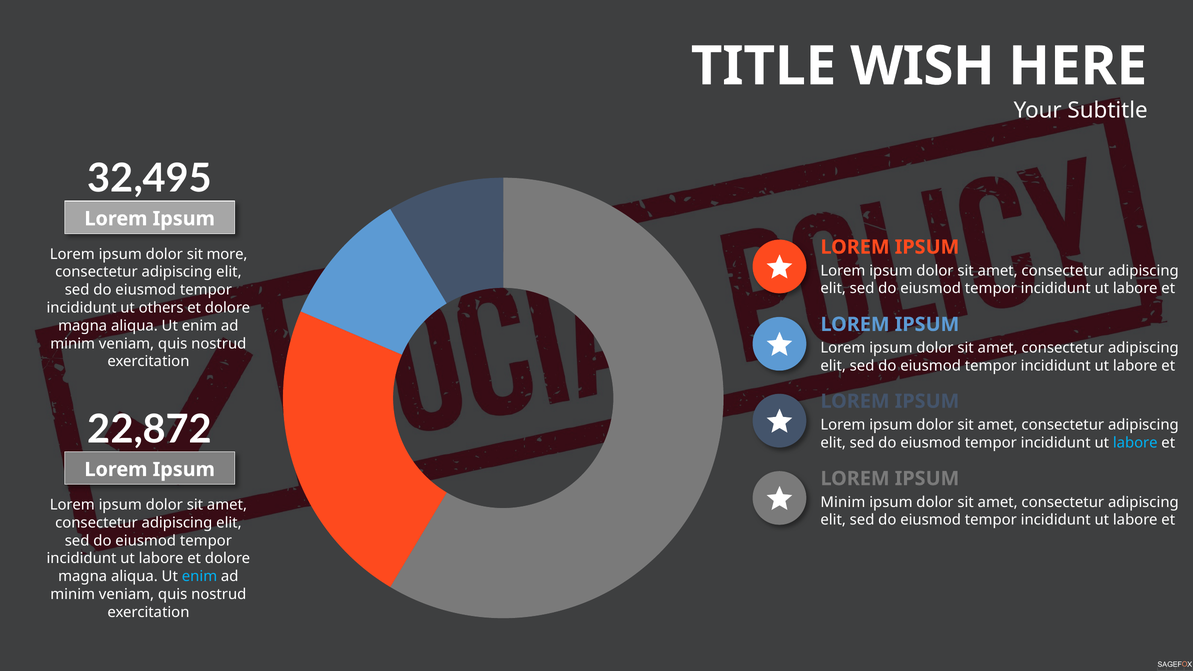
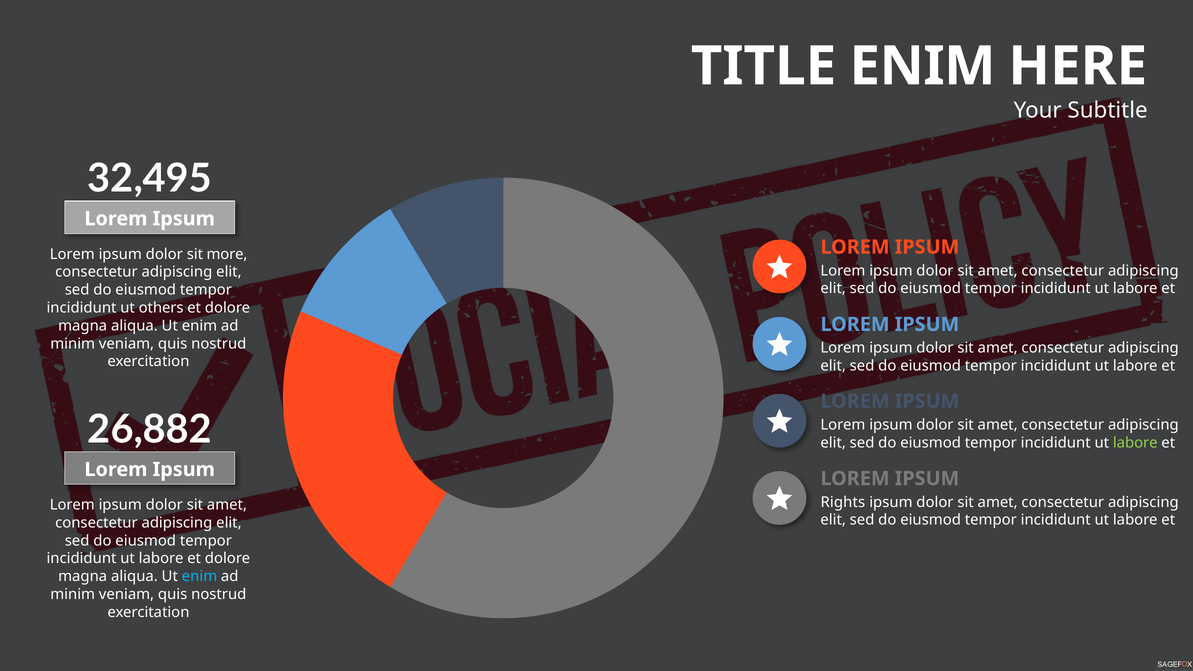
TITLE WISH: WISH -> ENIM
22,872: 22,872 -> 26,882
labore at (1135, 443) colour: light blue -> light green
Minim at (843, 502): Minim -> Rights
